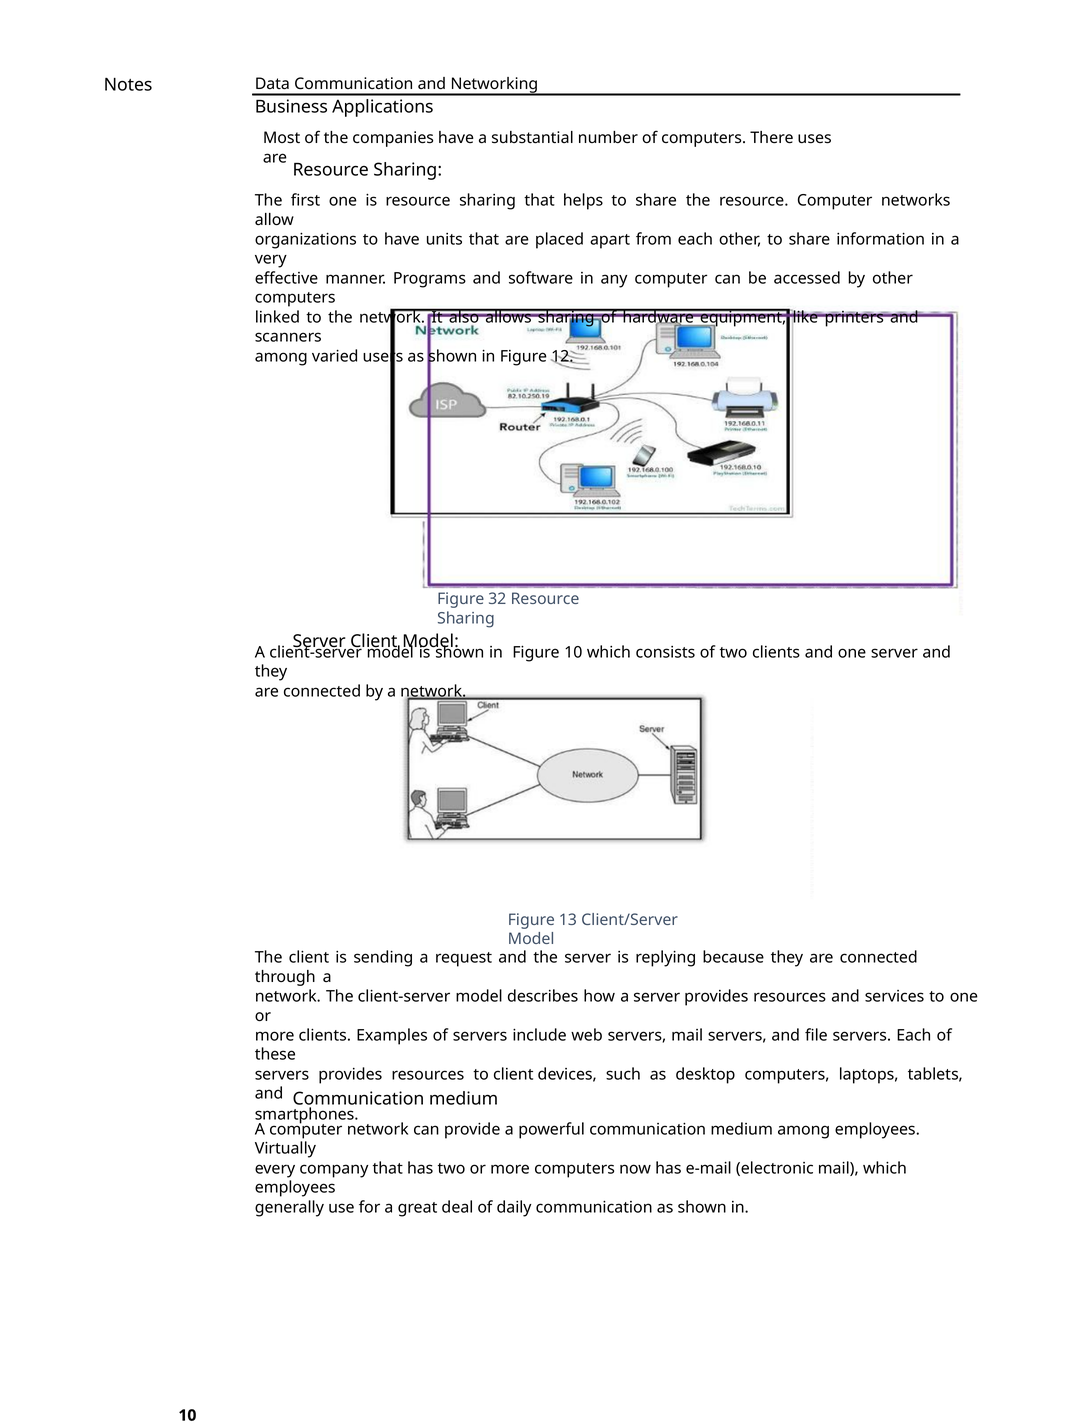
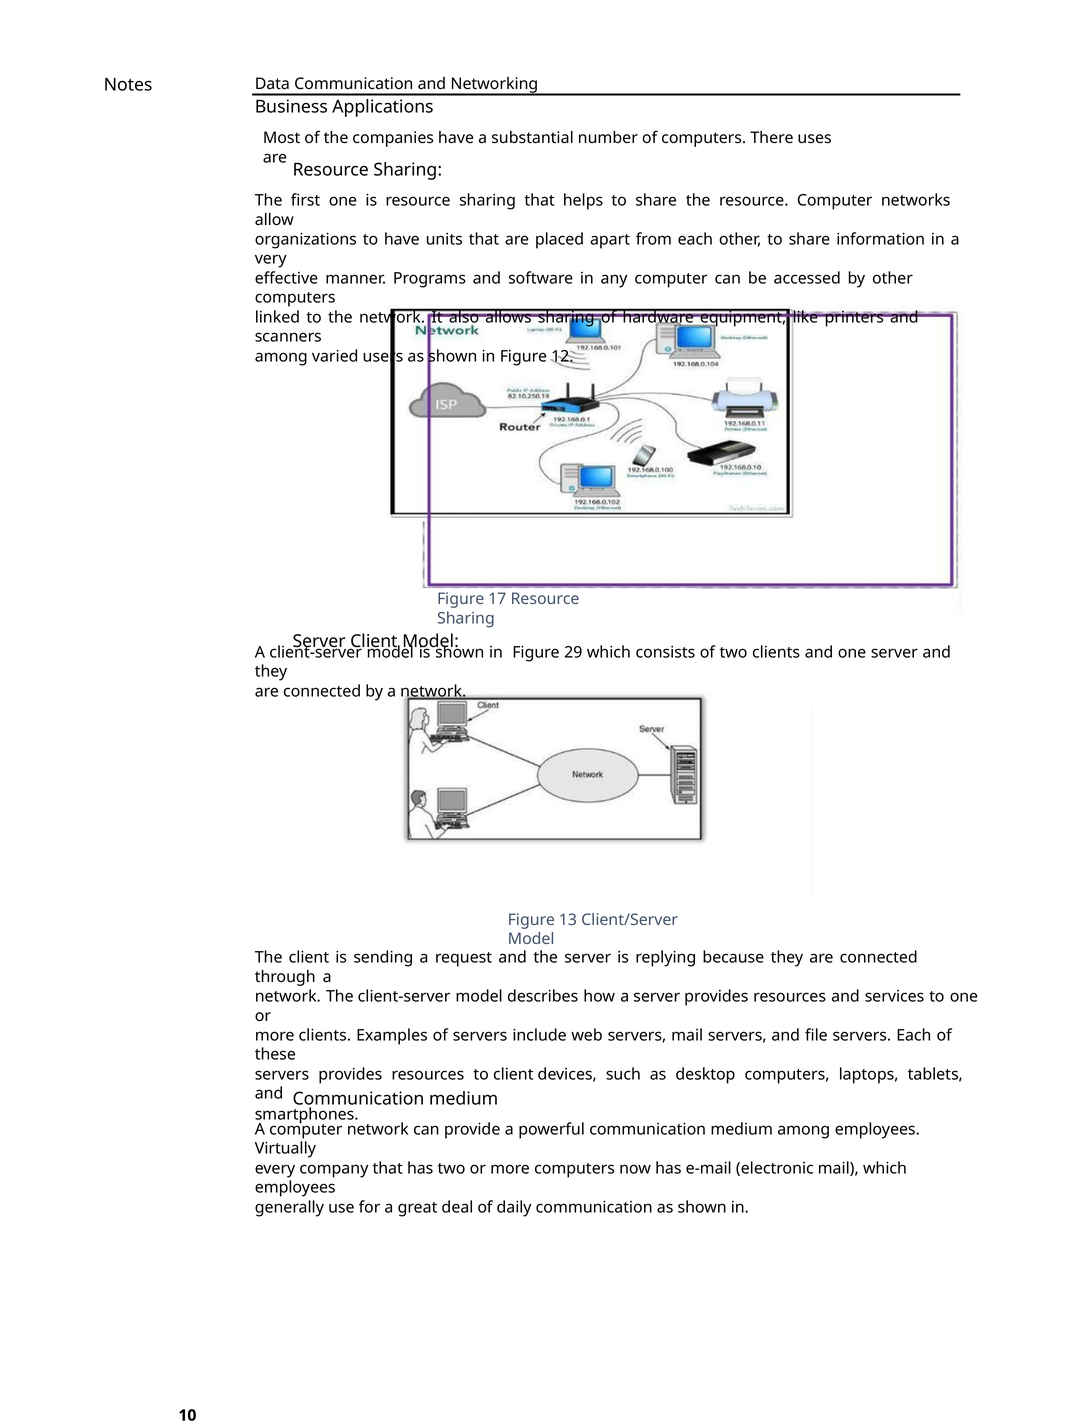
32: 32 -> 17
Figure 10: 10 -> 29
